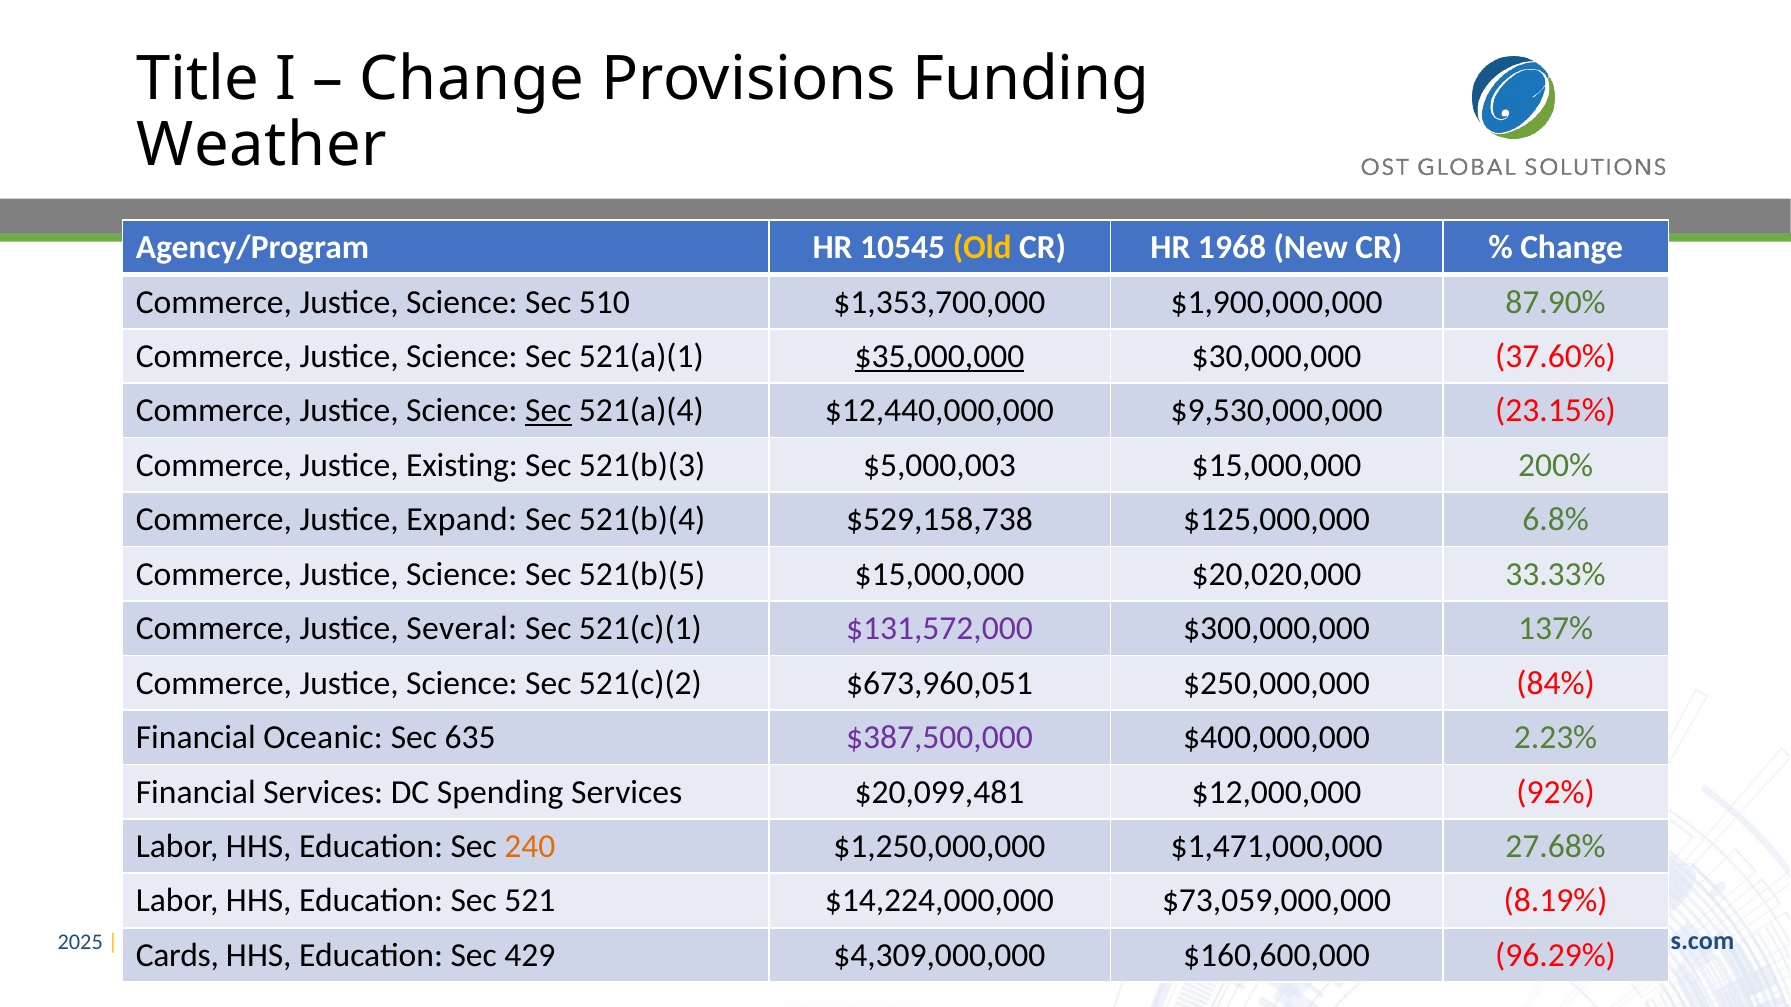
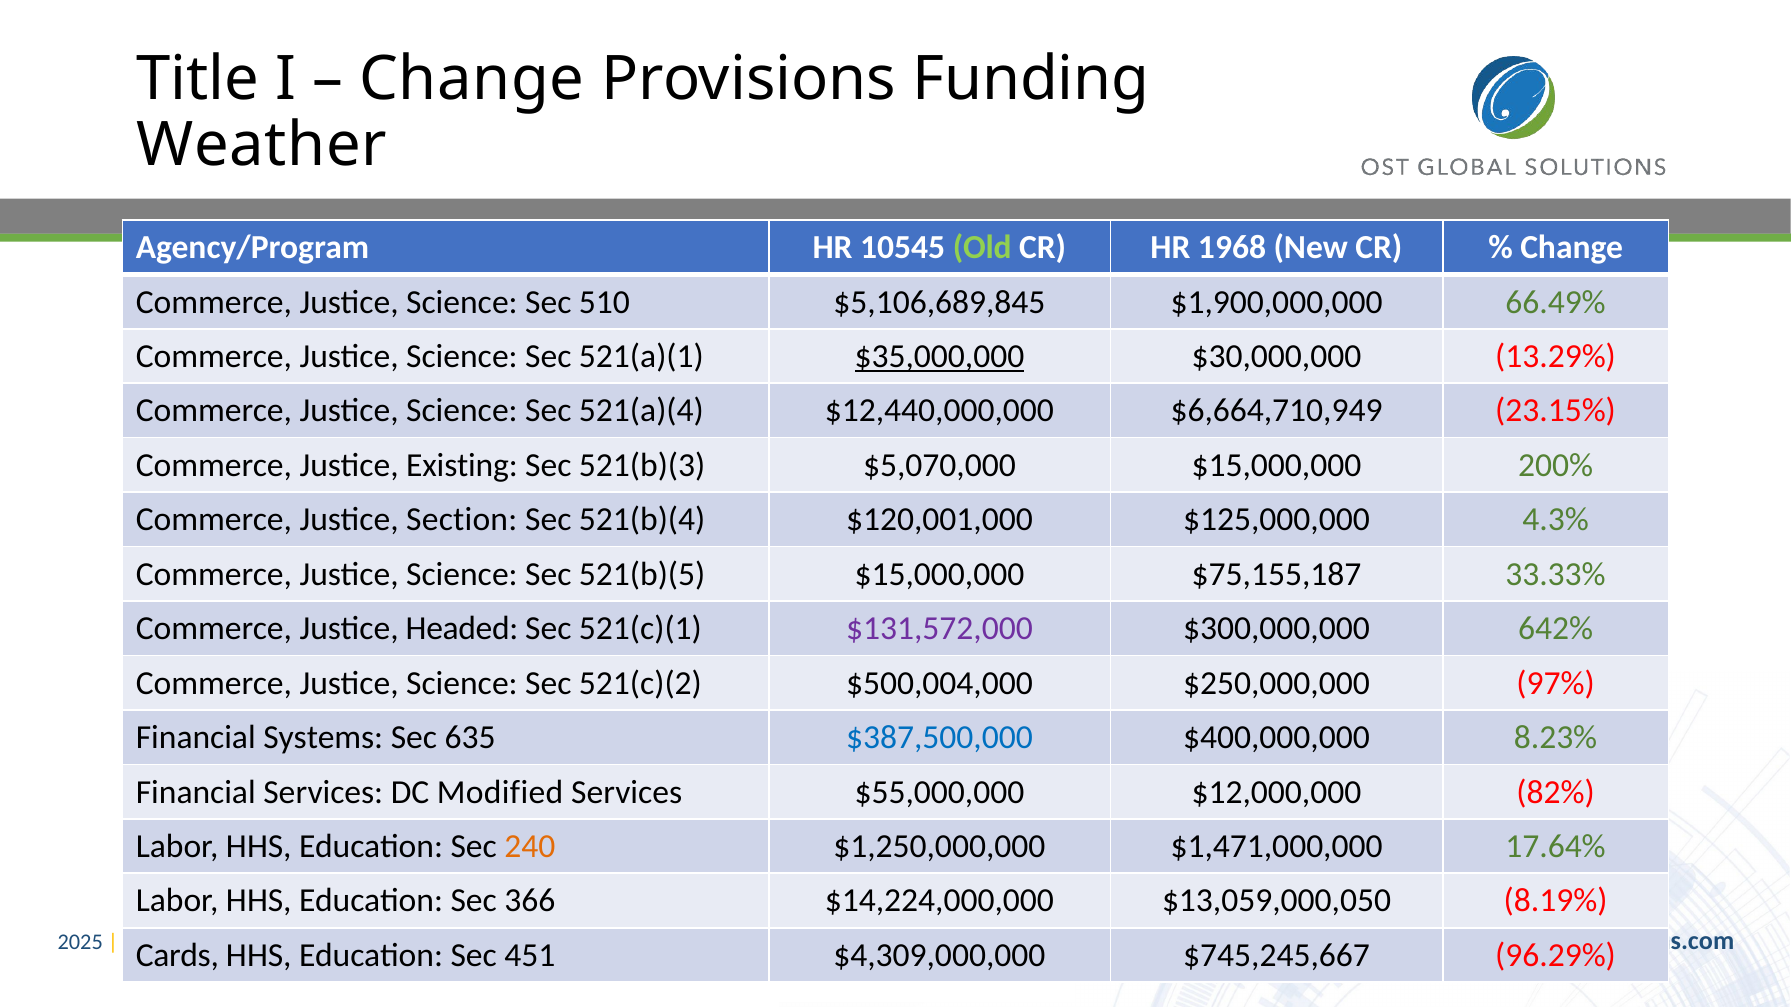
Old colour: yellow -> light green
$1,353,700,000: $1,353,700,000 -> $5,106,689,845
87.90%: 87.90% -> 66.49%
37.60%: 37.60% -> 13.29%
Sec at (548, 411) underline: present -> none
$9,530,000,000: $9,530,000,000 -> $6,664,710,949
$5,000,003: $5,000,003 -> $5,070,000
Expand: Expand -> Section
$529,158,738: $529,158,738 -> $120,001,000
6.8%: 6.8% -> 4.3%
$20,020,000: $20,020,000 -> $75,155,187
Several: Several -> Headed
137%: 137% -> 642%
$673,960,051: $673,960,051 -> $500,004,000
84%: 84% -> 97%
Oceanic: Oceanic -> Systems
$387,500,000 colour: purple -> blue
2.23%: 2.23% -> 8.23%
Spending: Spending -> Modified
$20,099,481: $20,099,481 -> $55,000,000
92%: 92% -> 82%
27.68%: 27.68% -> 17.64%
521: 521 -> 366
$73,059,000,000: $73,059,000,000 -> $13,059,000,050
429: 429 -> 451
$160,600,000: $160,600,000 -> $745,245,667
